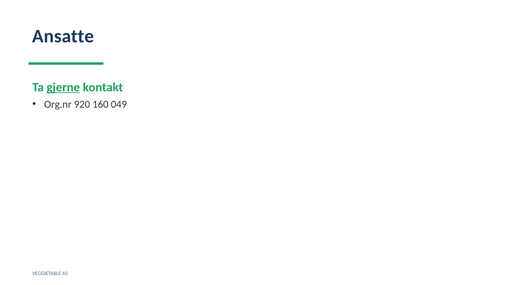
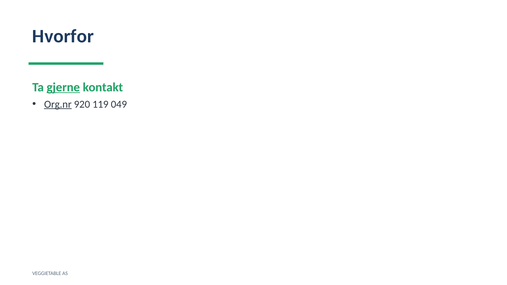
Ansatte: Ansatte -> Hvorfor
Org.nr underline: none -> present
160: 160 -> 119
